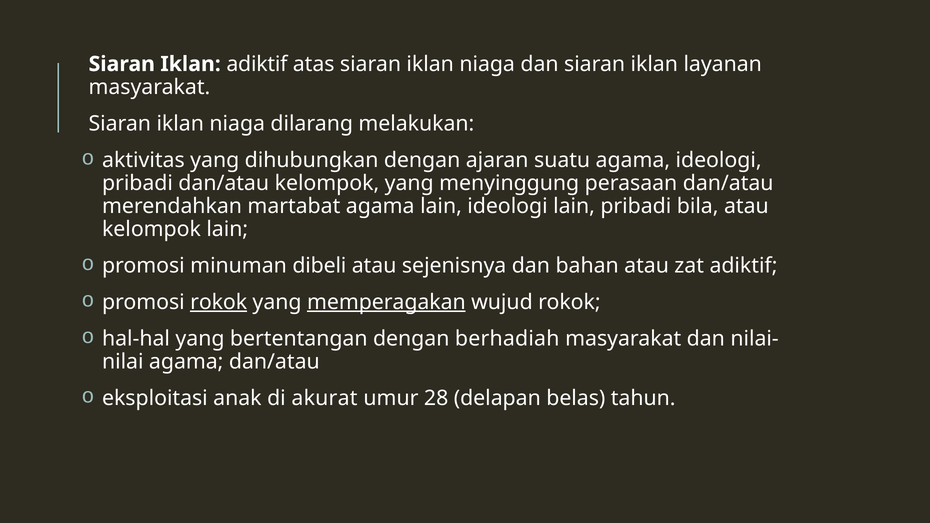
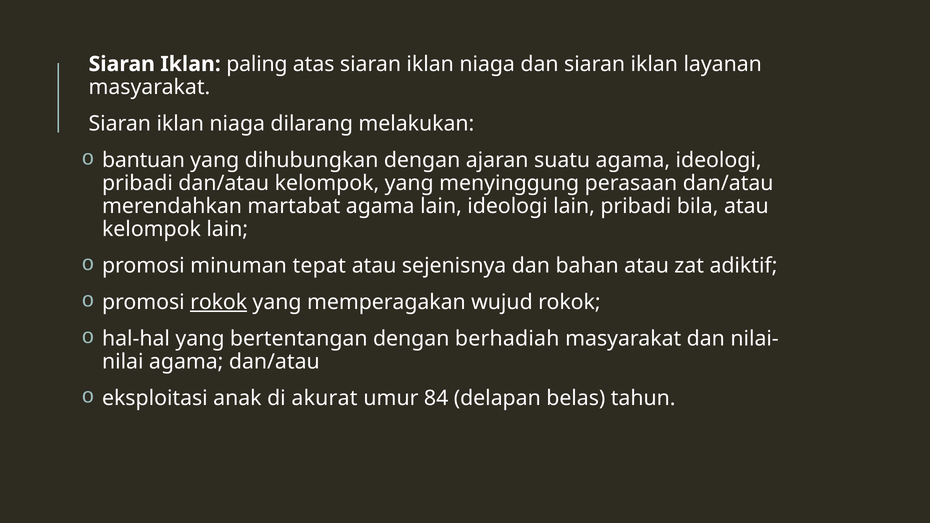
Iklan adiktif: adiktif -> paling
aktivitas: aktivitas -> bantuan
dibeli: dibeli -> tepat
memperagakan underline: present -> none
28: 28 -> 84
